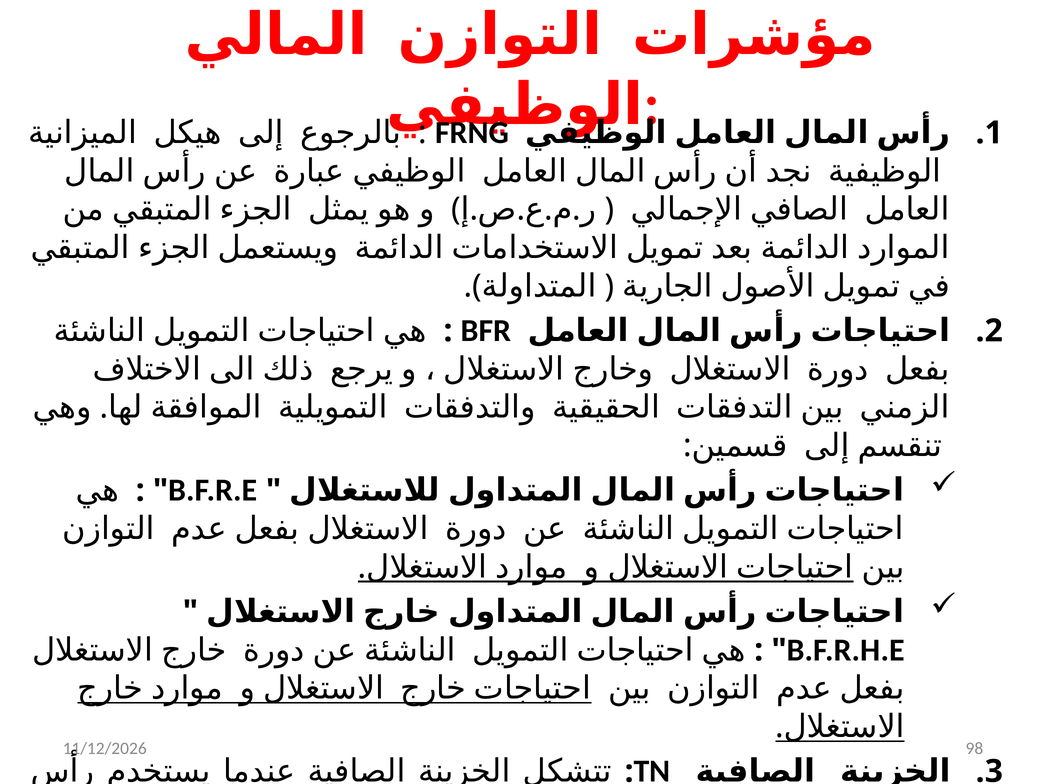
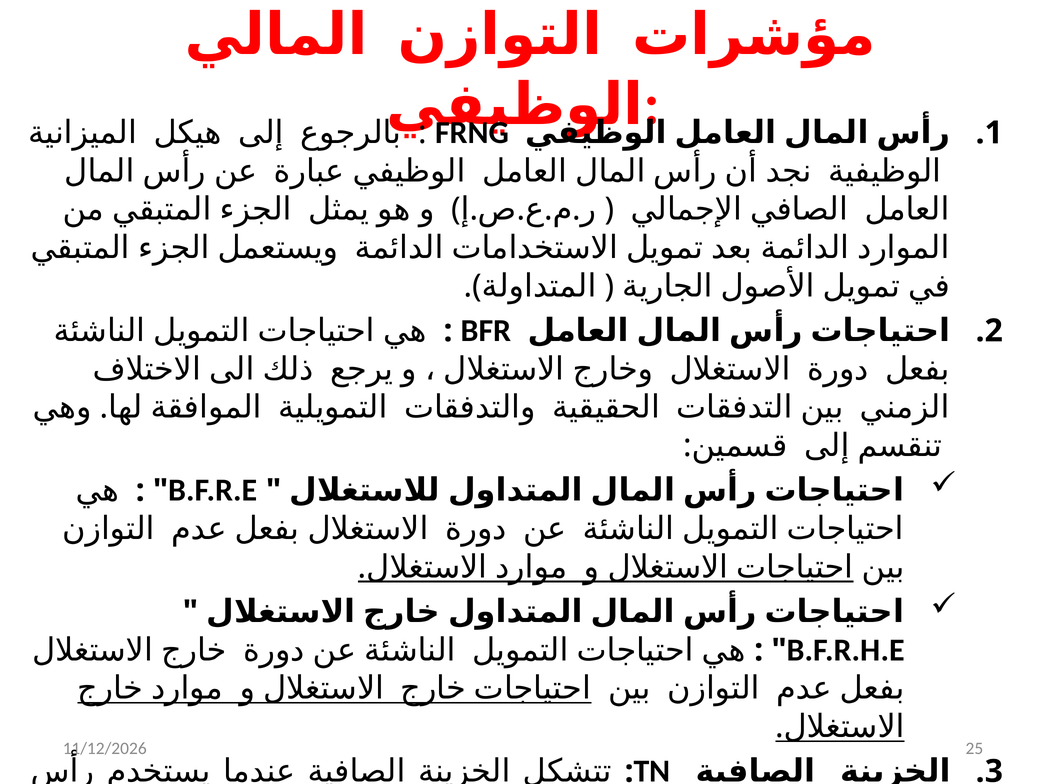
98: 98 -> 25
